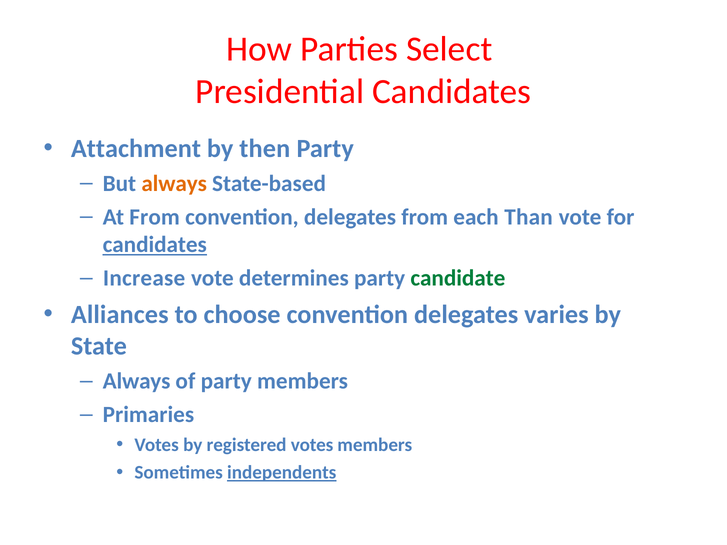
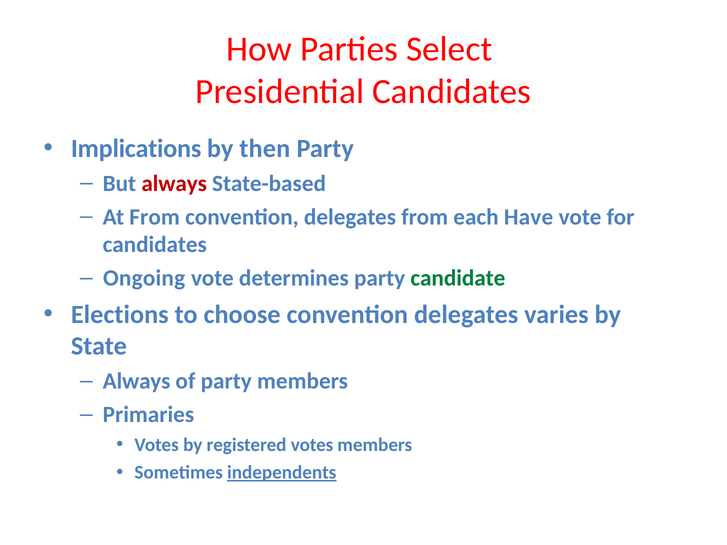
Attachment: Attachment -> Implications
always at (174, 184) colour: orange -> red
Than: Than -> Have
candidates at (155, 245) underline: present -> none
Increase: Increase -> Ongoing
Alliances: Alliances -> Elections
